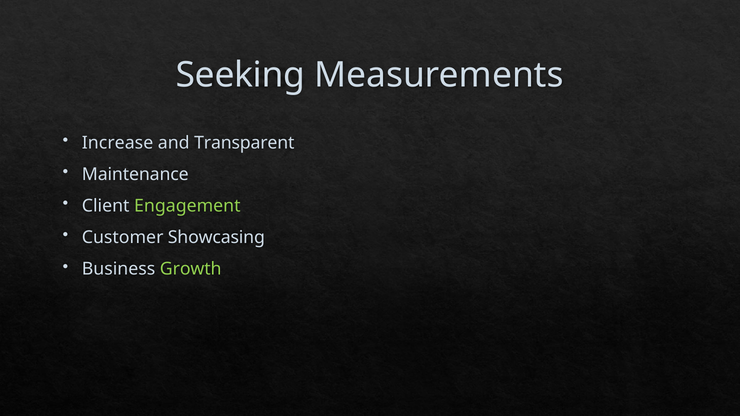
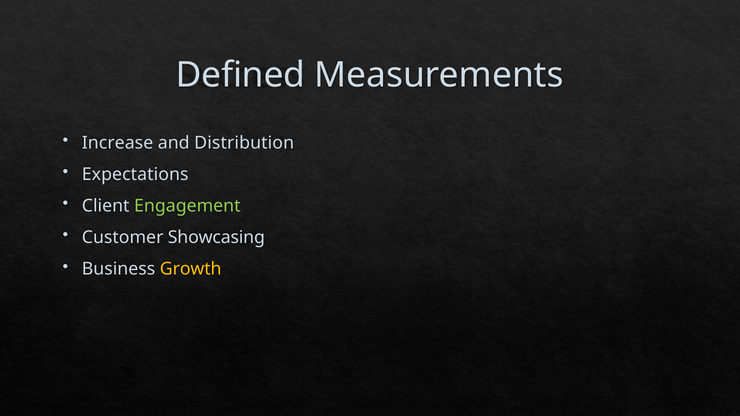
Seeking: Seeking -> Defined
Transparent: Transparent -> Distribution
Maintenance: Maintenance -> Expectations
Growth colour: light green -> yellow
